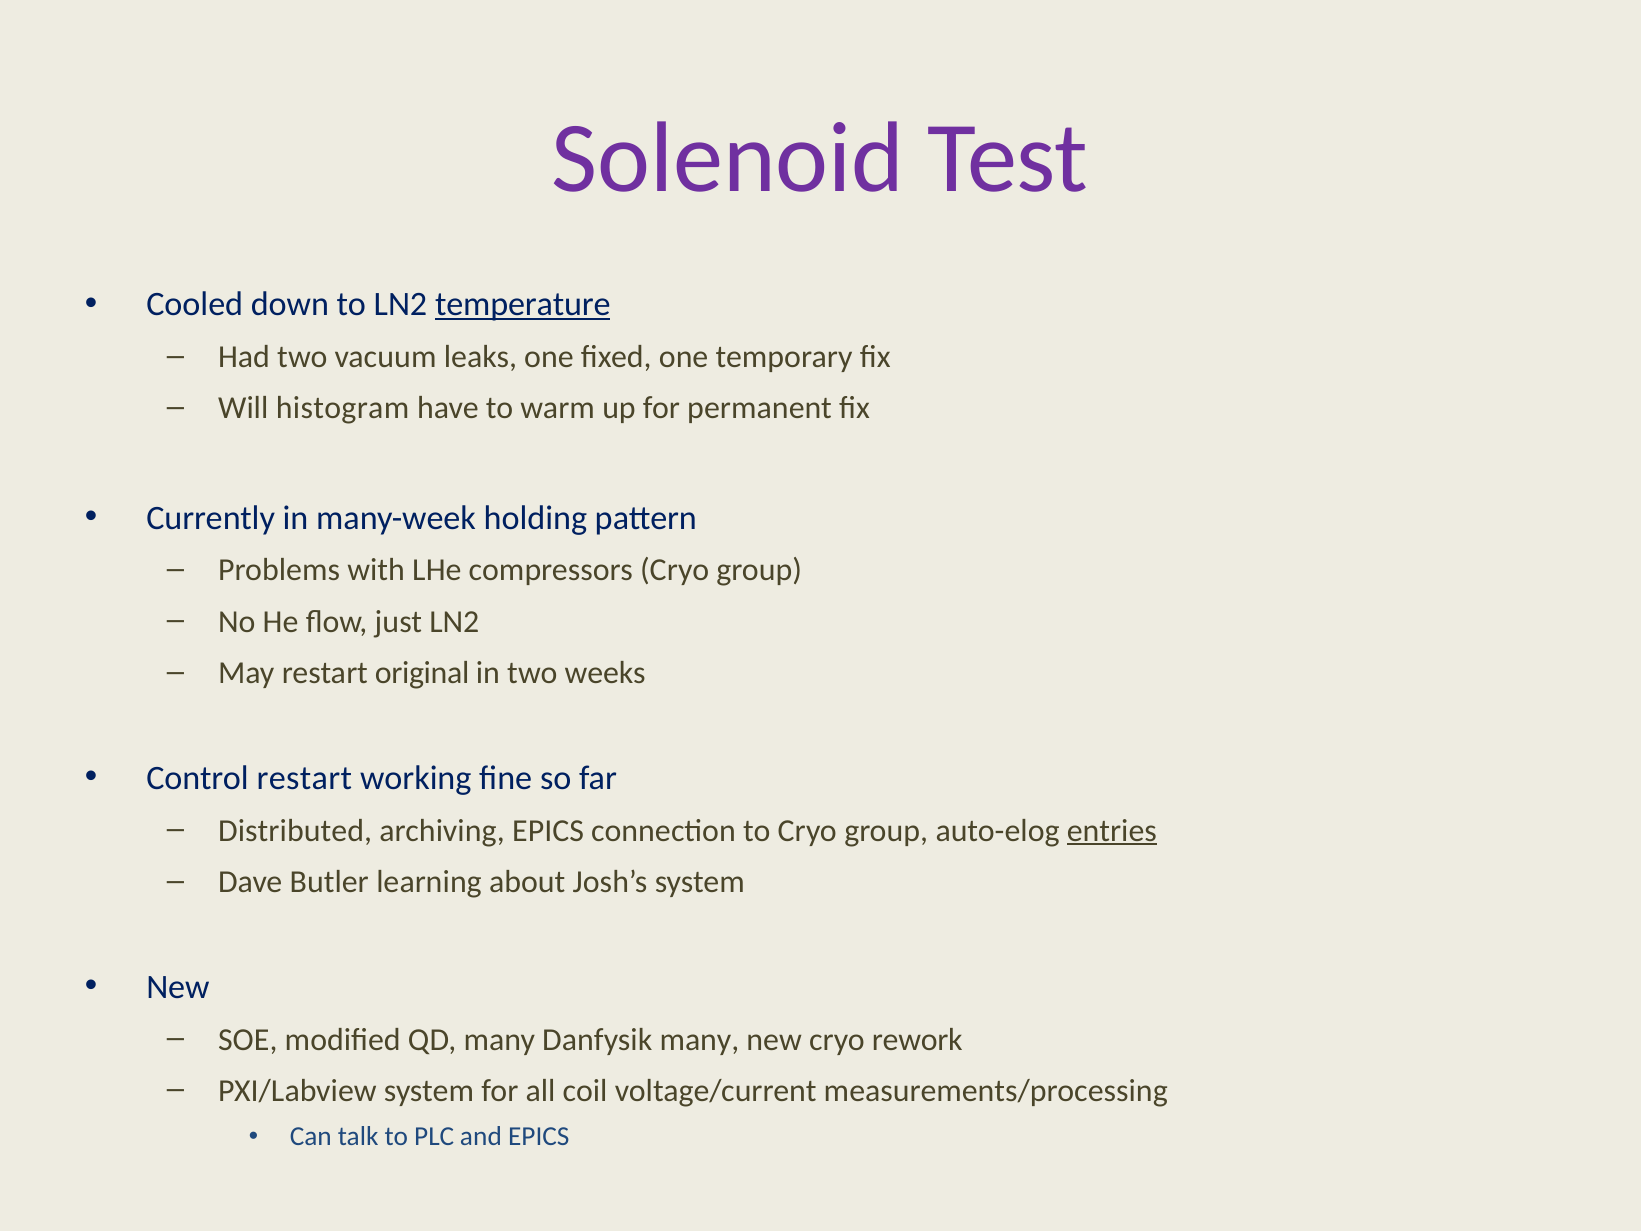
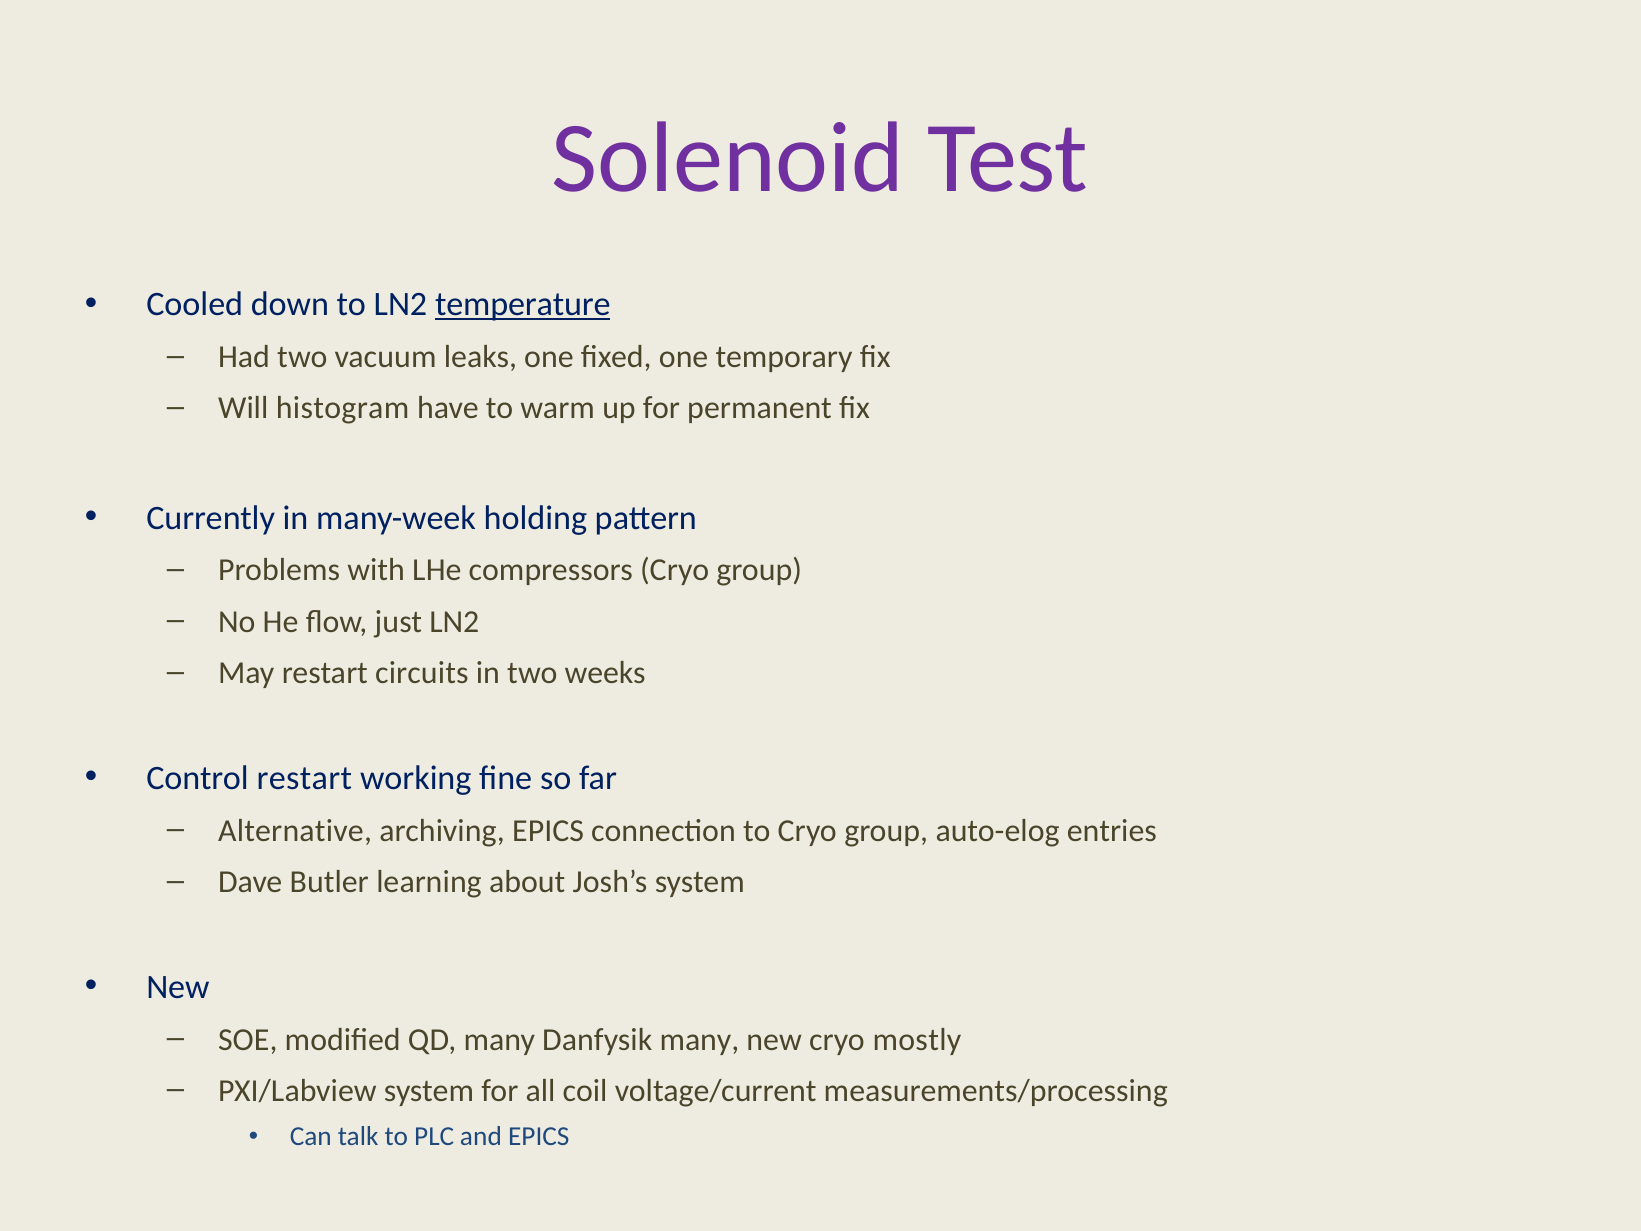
original: original -> circuits
Distributed: Distributed -> Alternative
entries underline: present -> none
rework: rework -> mostly
